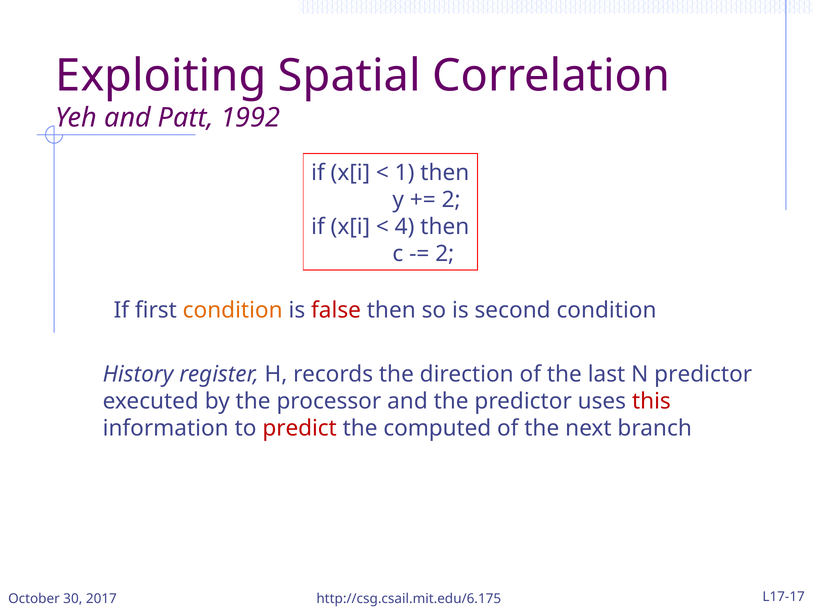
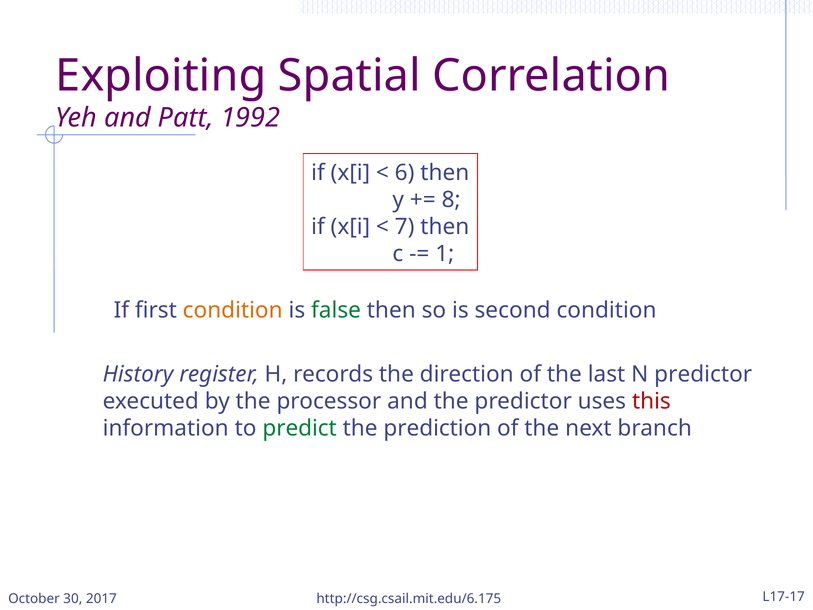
1: 1 -> 6
2 at (451, 200): 2 -> 8
4: 4 -> 7
2 at (445, 254): 2 -> 1
false colour: red -> green
predict colour: red -> green
computed: computed -> prediction
